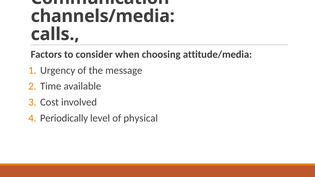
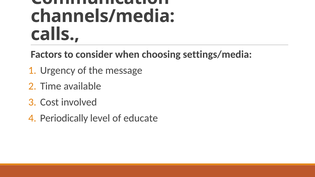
attitude/media: attitude/media -> settings/media
physical: physical -> educate
